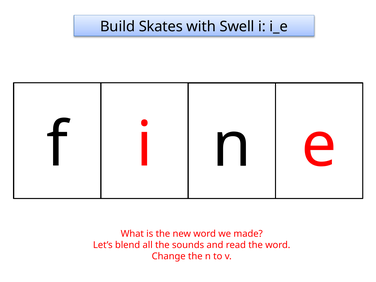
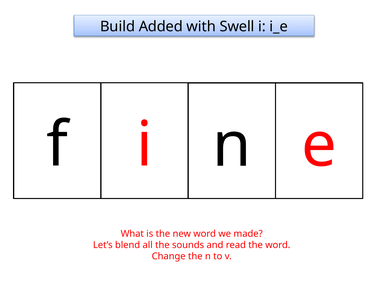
Skates: Skates -> Added
